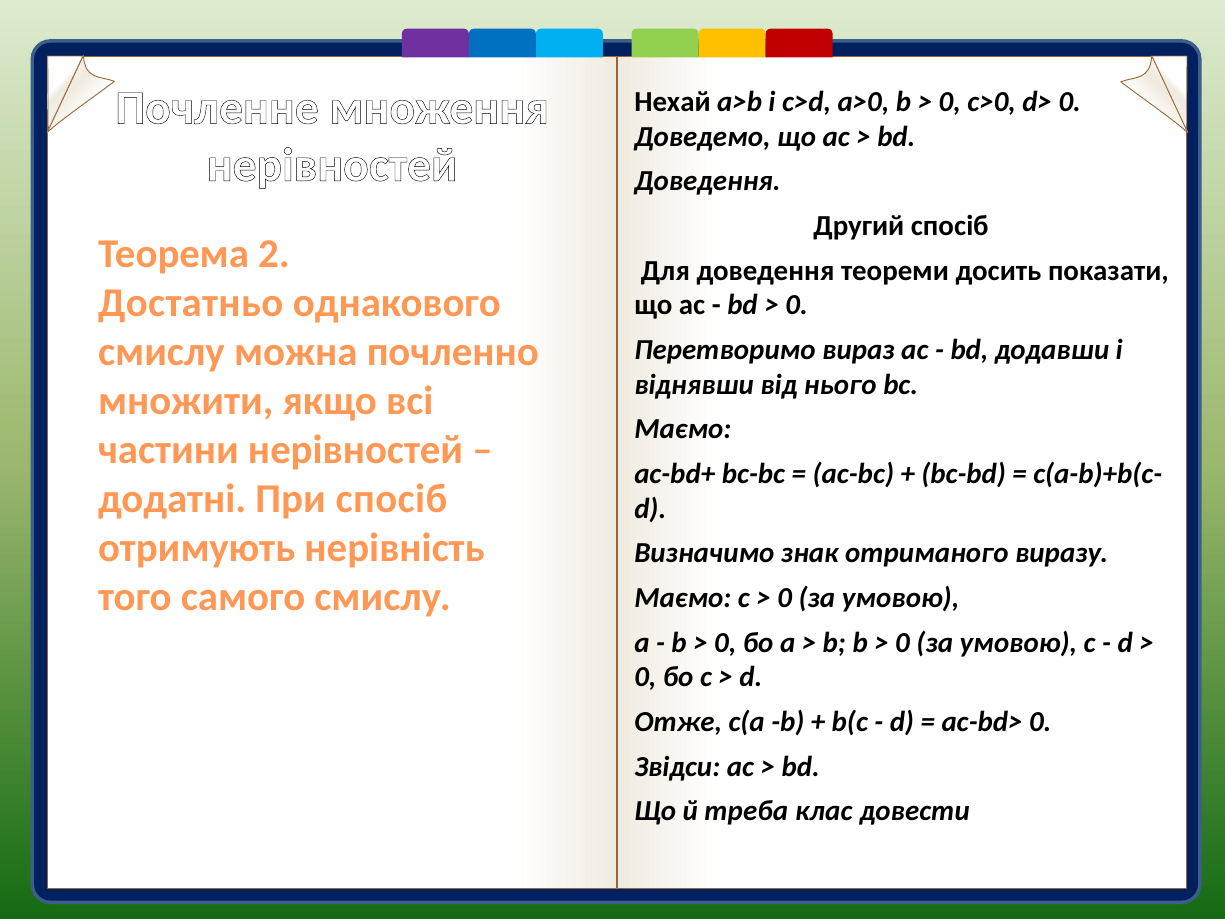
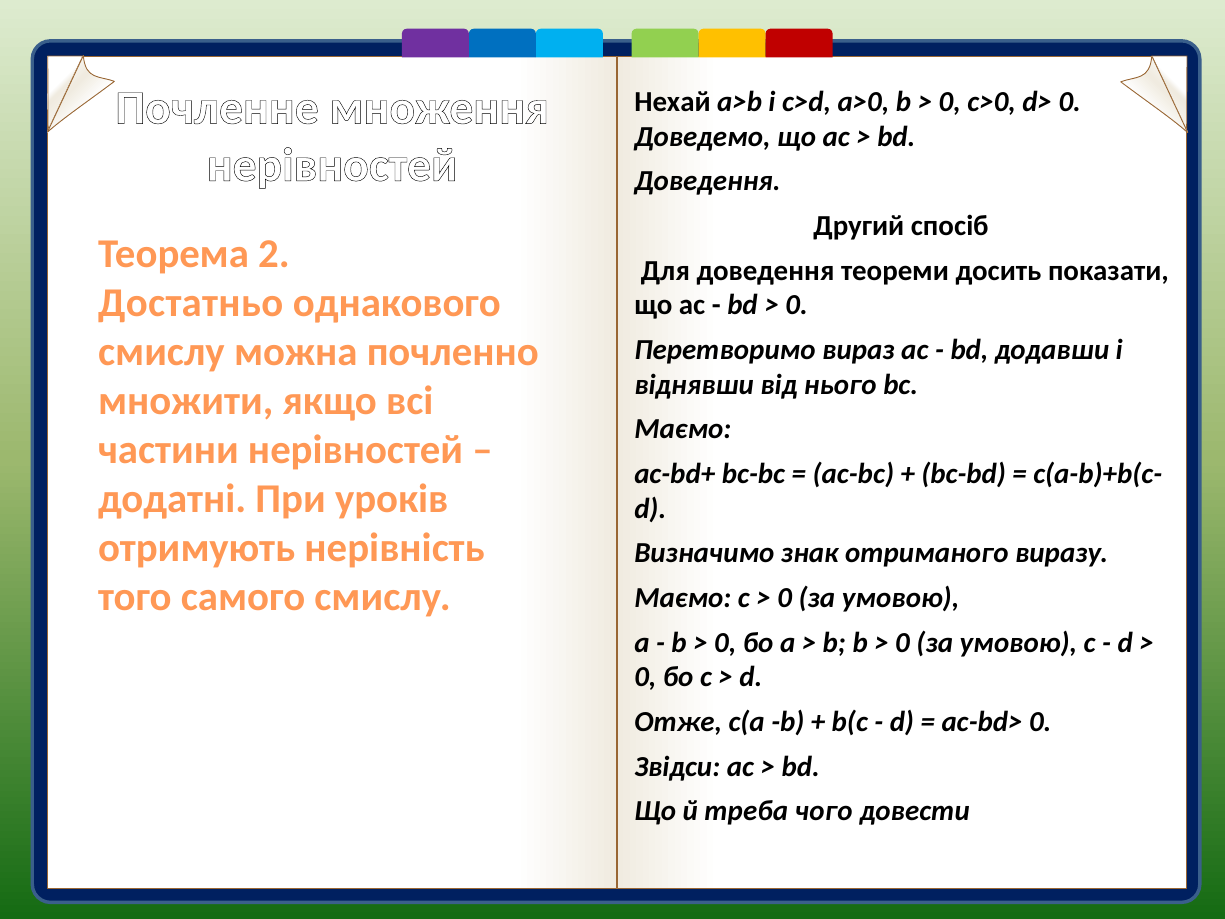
При спосіб: спосіб -> уроків
клас: клас -> чого
